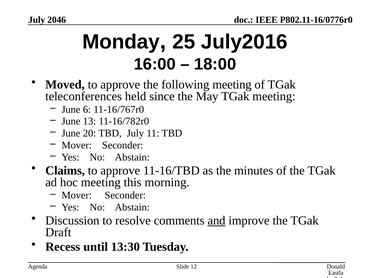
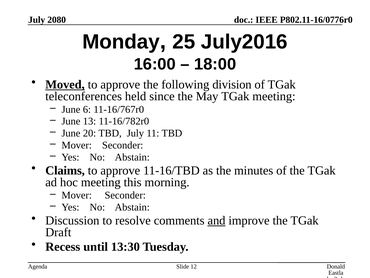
2046: 2046 -> 2080
Moved underline: none -> present
following meeting: meeting -> division
